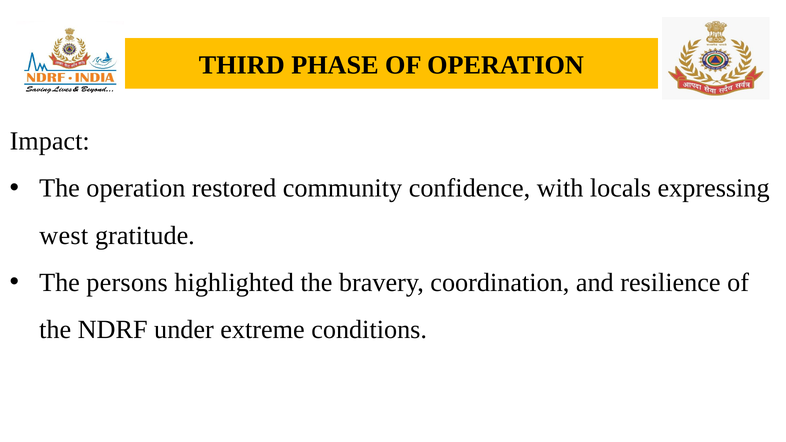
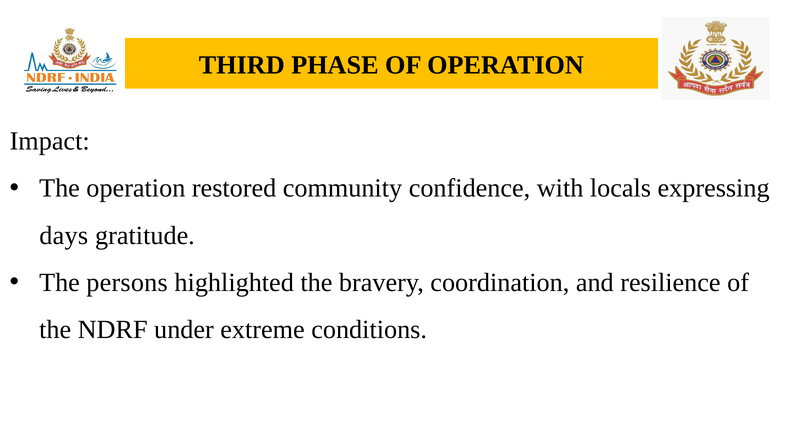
west: west -> days
